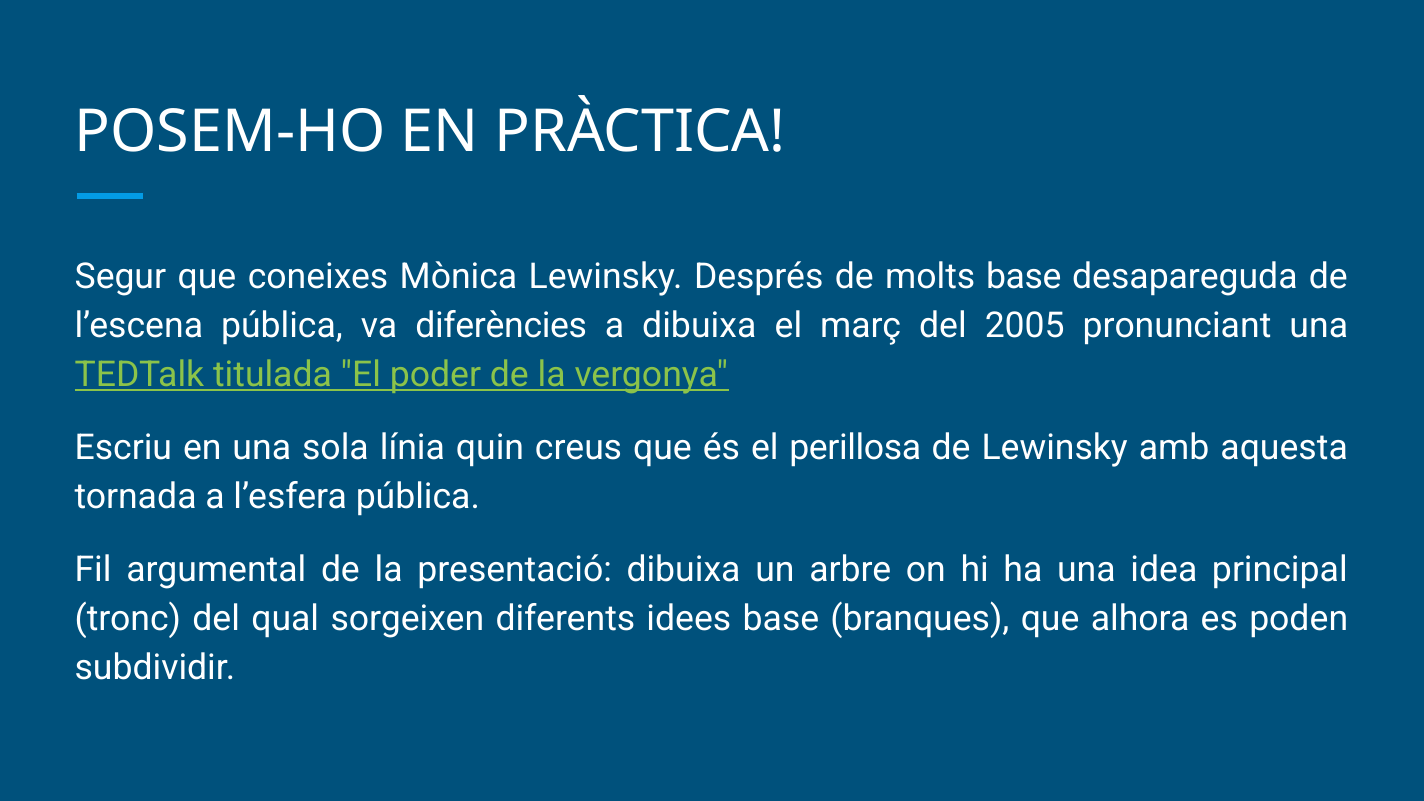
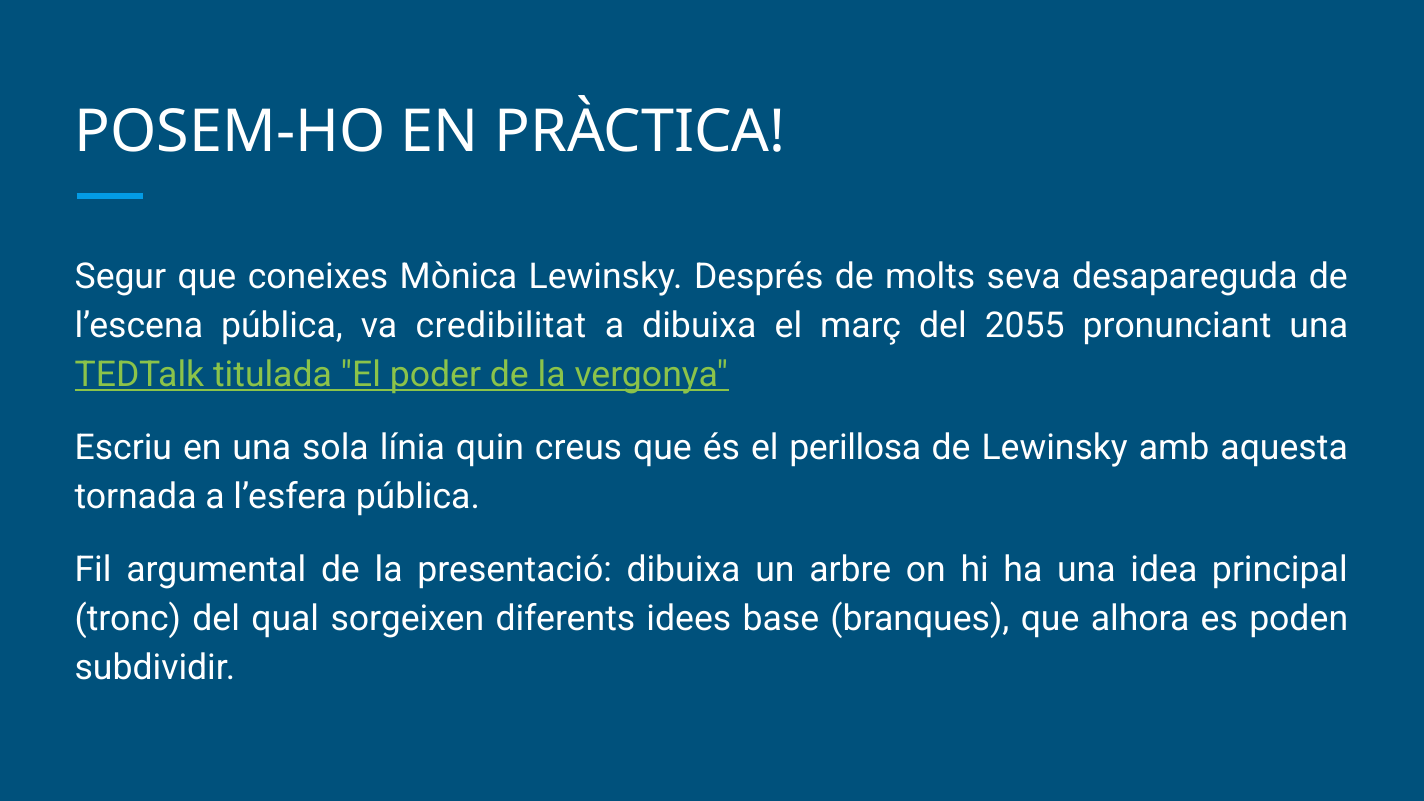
molts base: base -> seva
diferències: diferències -> credibilitat
2005: 2005 -> 2055
